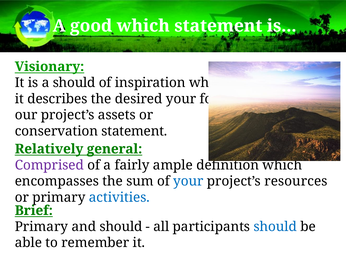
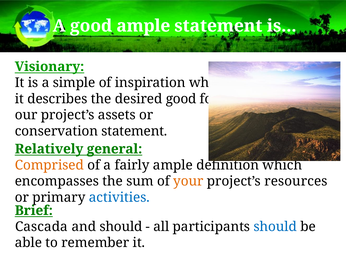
good which: which -> ample
a should: should -> simple
desired your: your -> good
Comprised colour: purple -> orange
your at (188, 182) colour: blue -> orange
Primary at (41, 227): Primary -> Cascada
